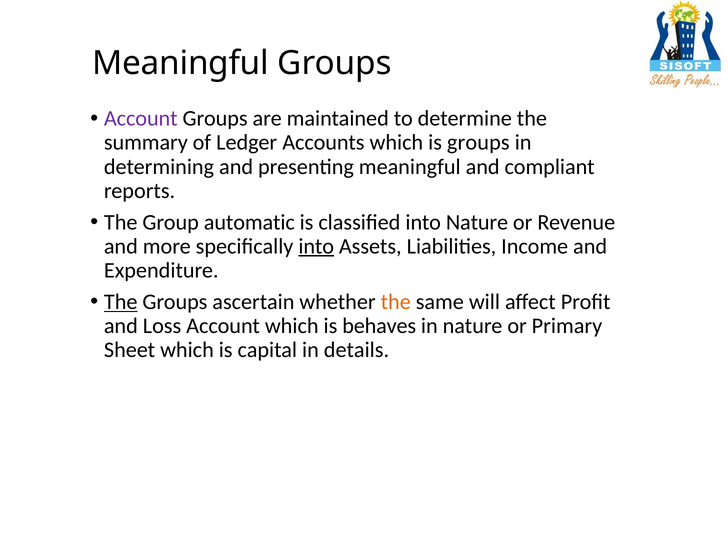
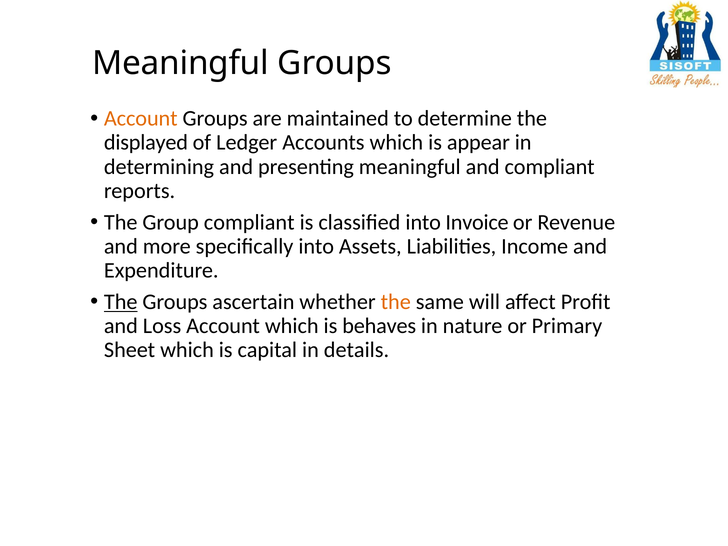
Account at (141, 119) colour: purple -> orange
summary: summary -> displayed
is groups: groups -> appear
Group automatic: automatic -> compliant
into Nature: Nature -> Invoice
into at (316, 246) underline: present -> none
